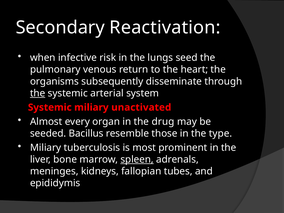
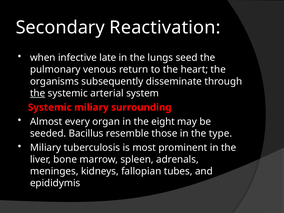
risk: risk -> late
unactivated: unactivated -> surrounding
drug: drug -> eight
spleen underline: present -> none
